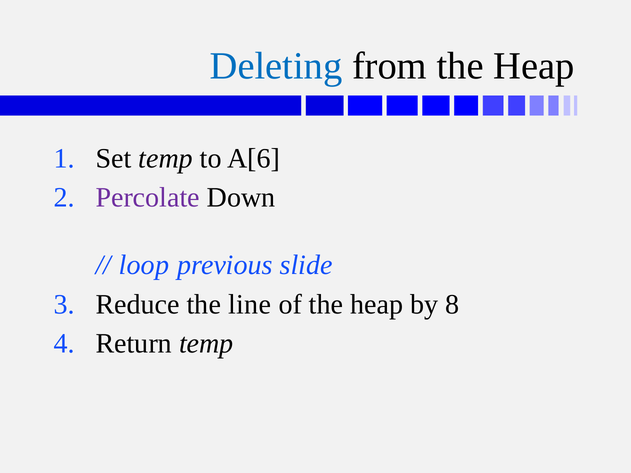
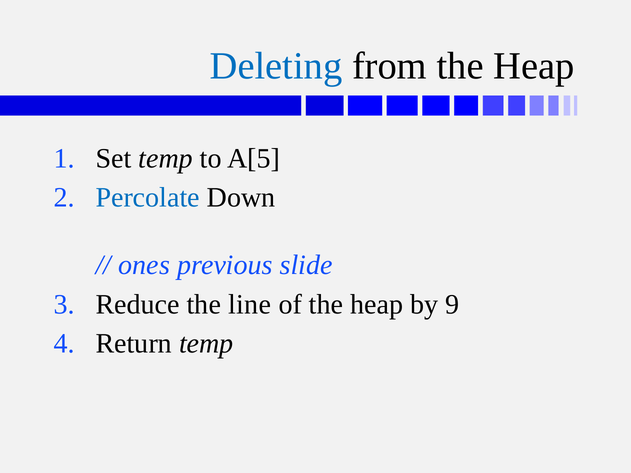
A[6: A[6 -> A[5
Percolate colour: purple -> blue
loop: loop -> ones
8: 8 -> 9
